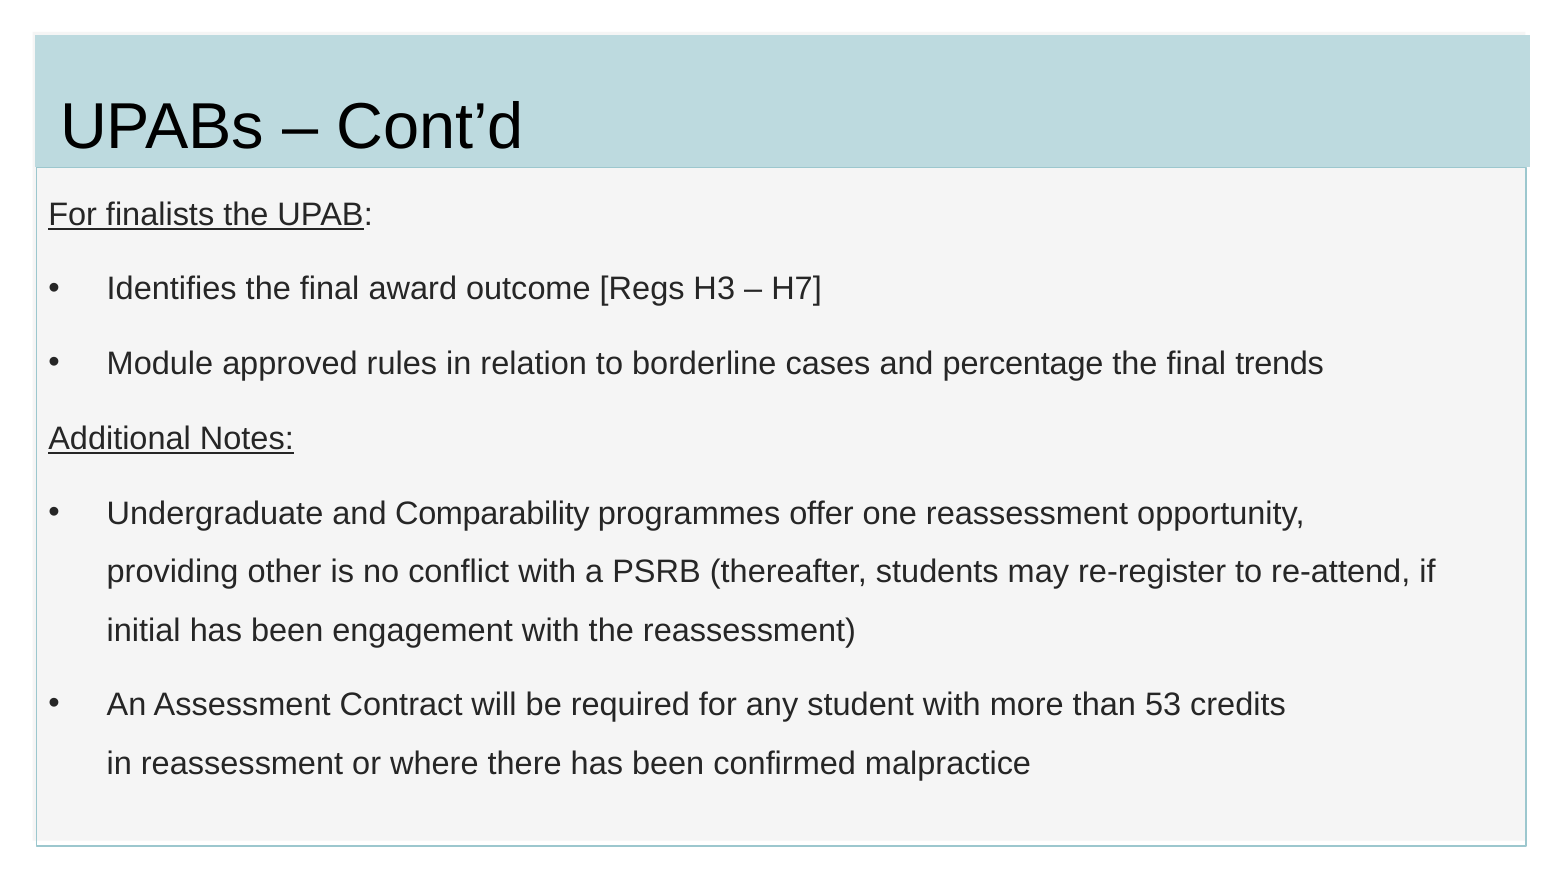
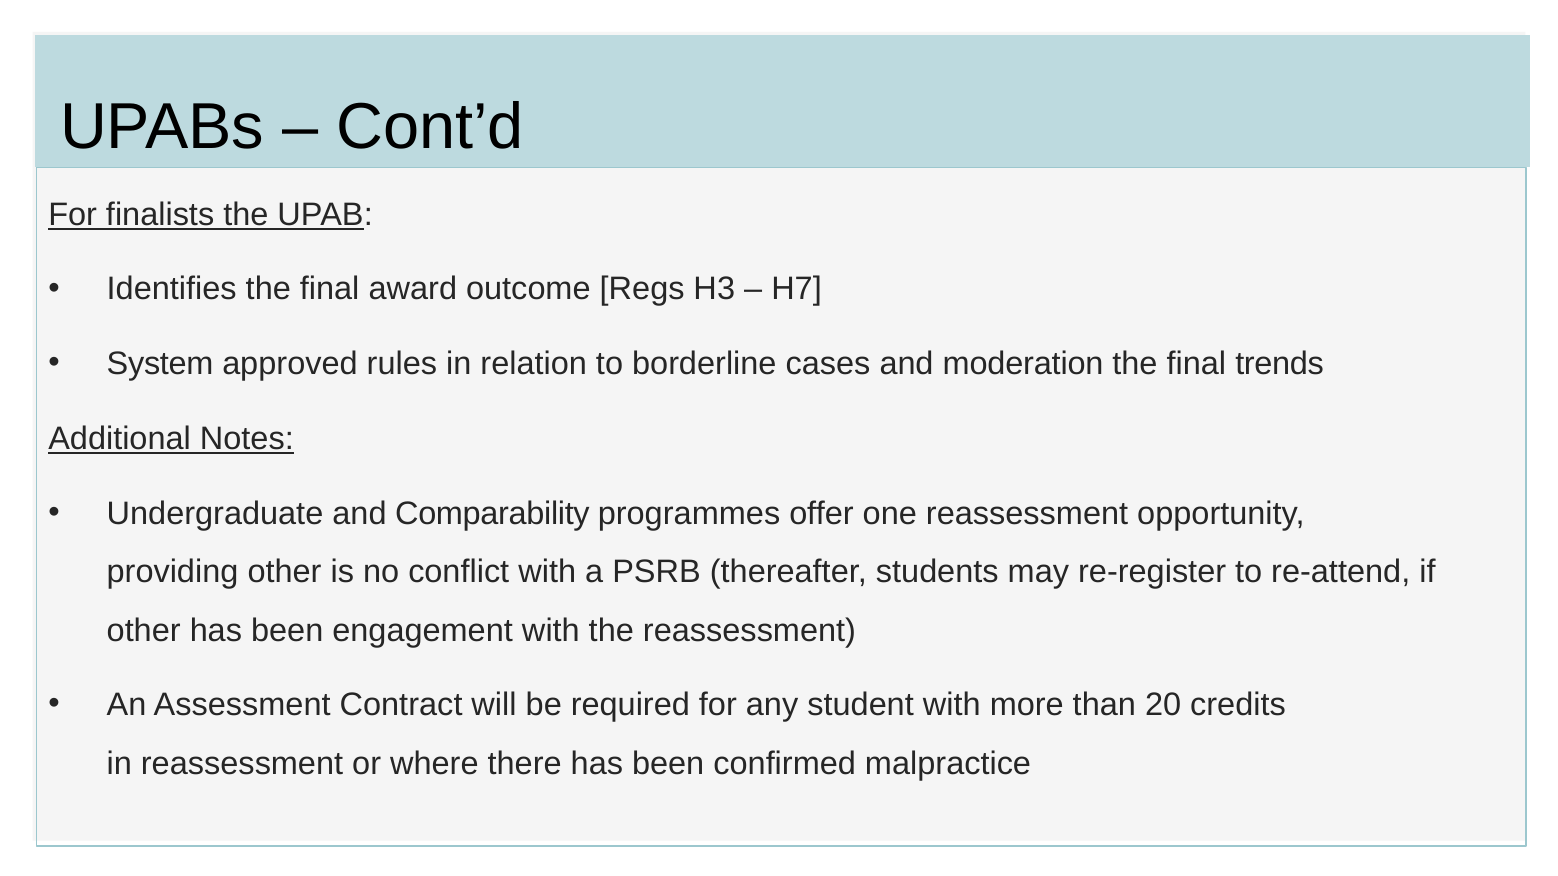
Module: Module -> System
percentage: percentage -> moderation
initial at (144, 631): initial -> other
53: 53 -> 20
